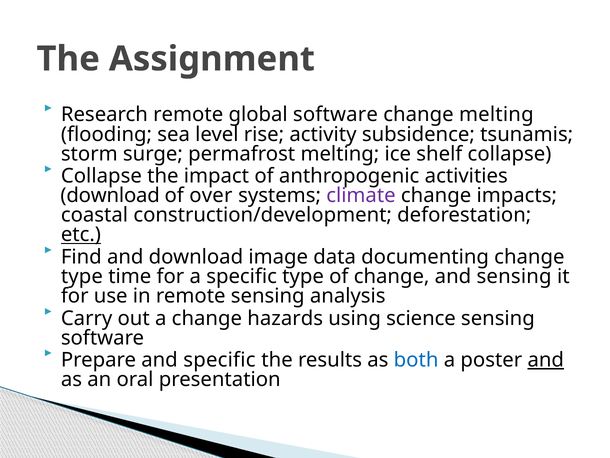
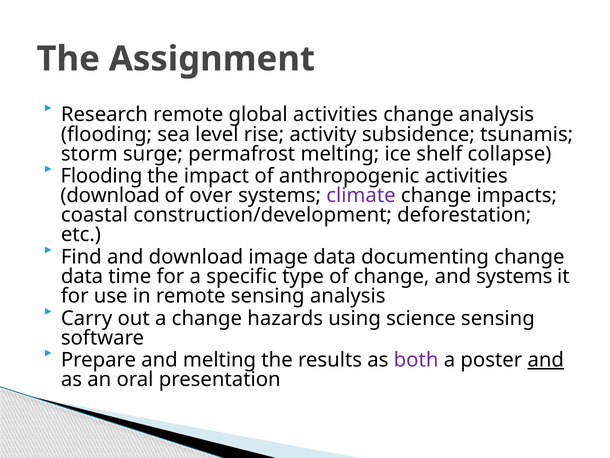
global software: software -> activities
change melting: melting -> analysis
Collapse at (101, 176): Collapse -> Flooding
etc underline: present -> none
type at (82, 276): type -> data
and sensing: sensing -> systems
and specific: specific -> melting
both colour: blue -> purple
